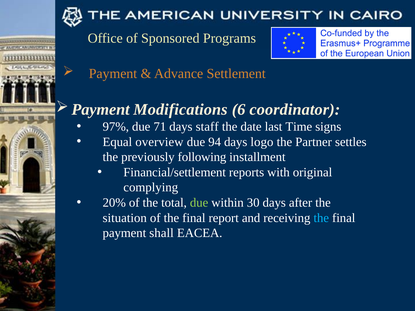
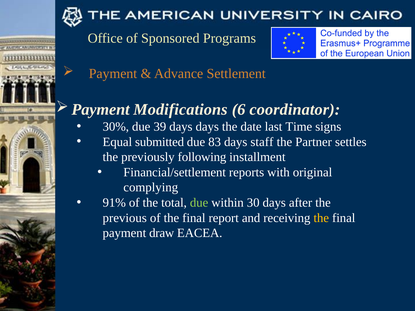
97%: 97% -> 30%
71: 71 -> 39
days staff: staff -> days
overview: overview -> submitted
94: 94 -> 83
logo: logo -> staff
20%: 20% -> 91%
situation: situation -> previous
the at (321, 218) colour: light blue -> yellow
shall: shall -> draw
